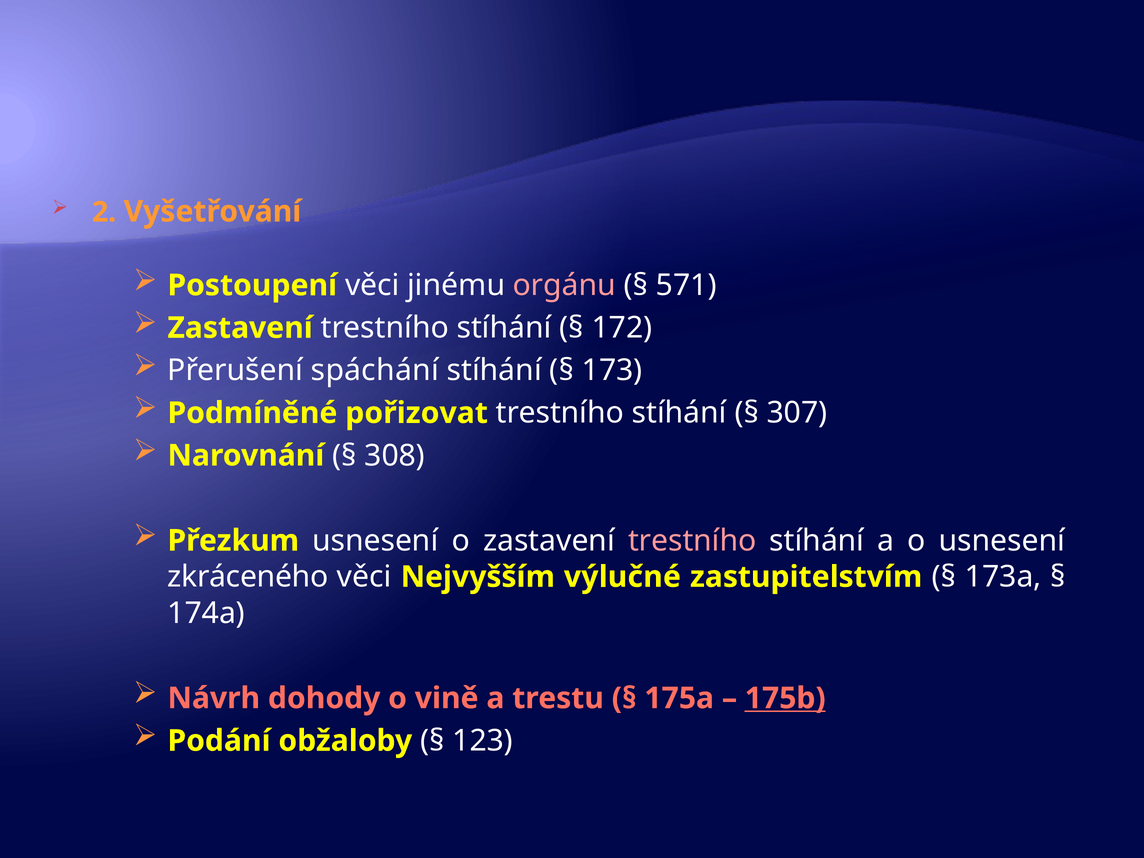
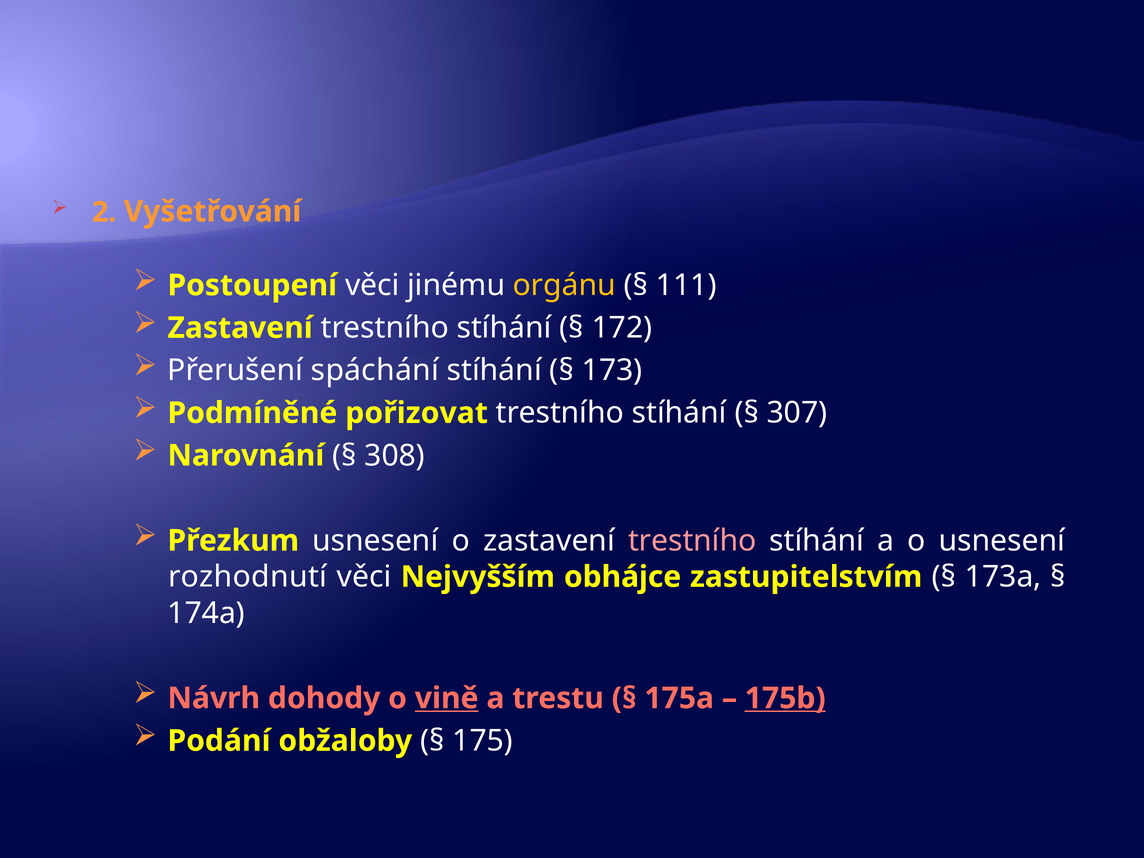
orgánu colour: pink -> yellow
571: 571 -> 111
zkráceného: zkráceného -> rozhodnutí
výlučné: výlučné -> obhájce
vině underline: none -> present
123: 123 -> 175
